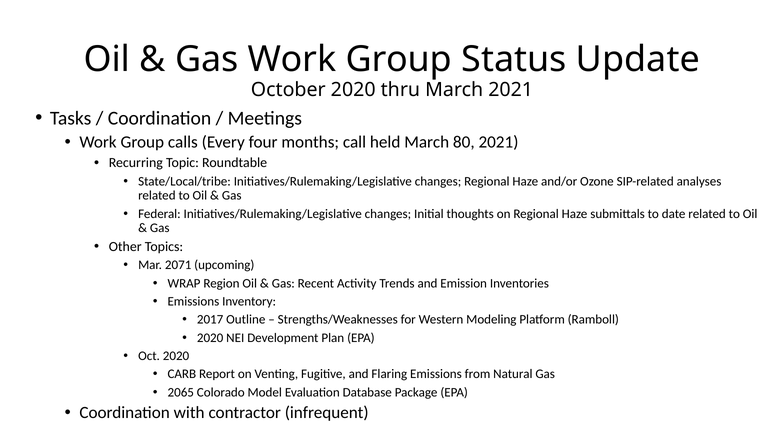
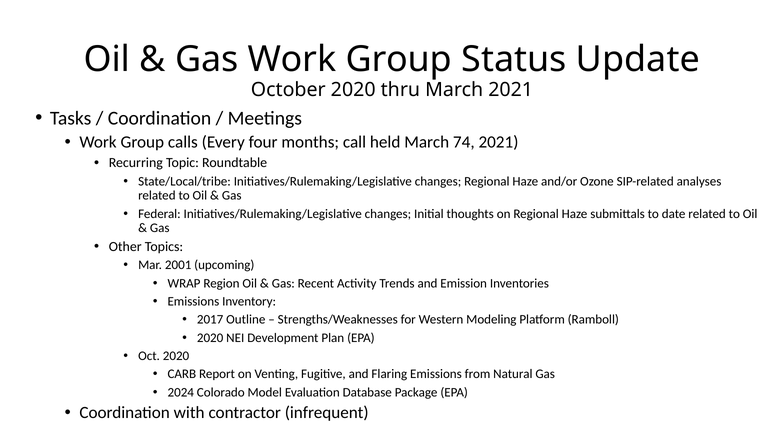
80: 80 -> 74
2071: 2071 -> 2001
2065: 2065 -> 2024
